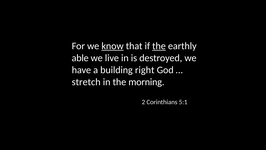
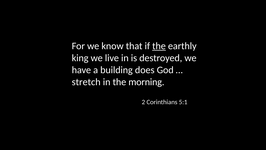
know underline: present -> none
able: able -> king
right: right -> does
